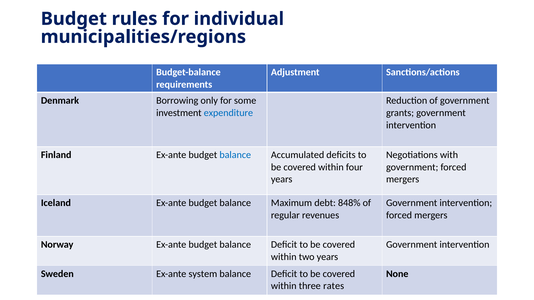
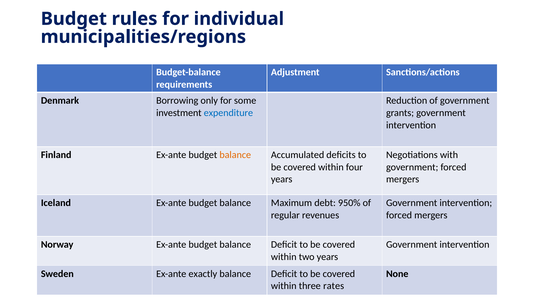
balance at (235, 155) colour: blue -> orange
848%: 848% -> 950%
system: system -> exactly
